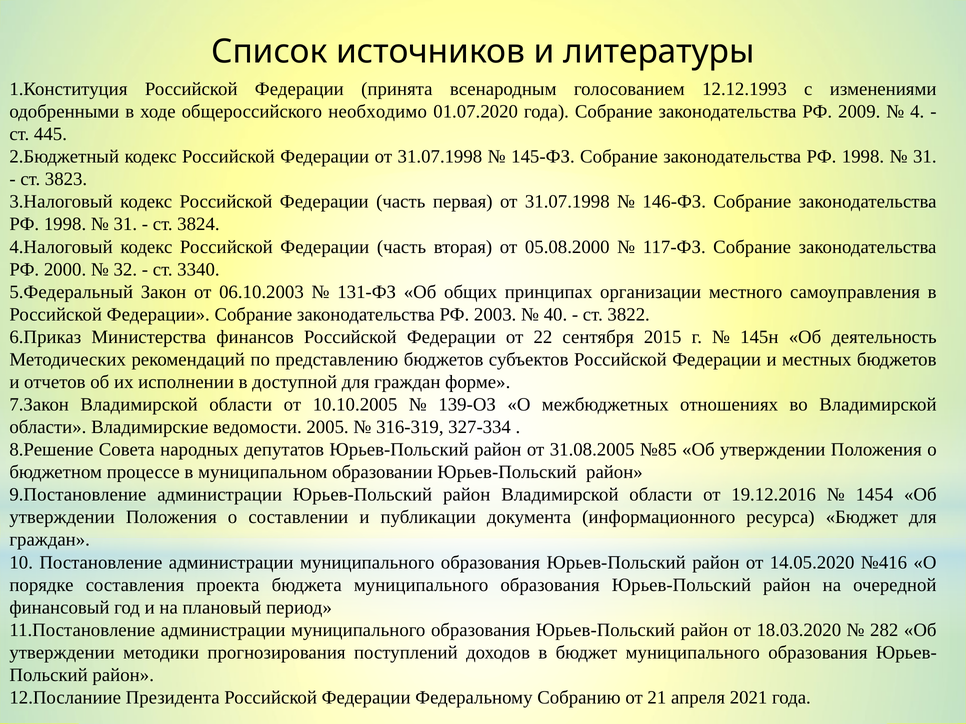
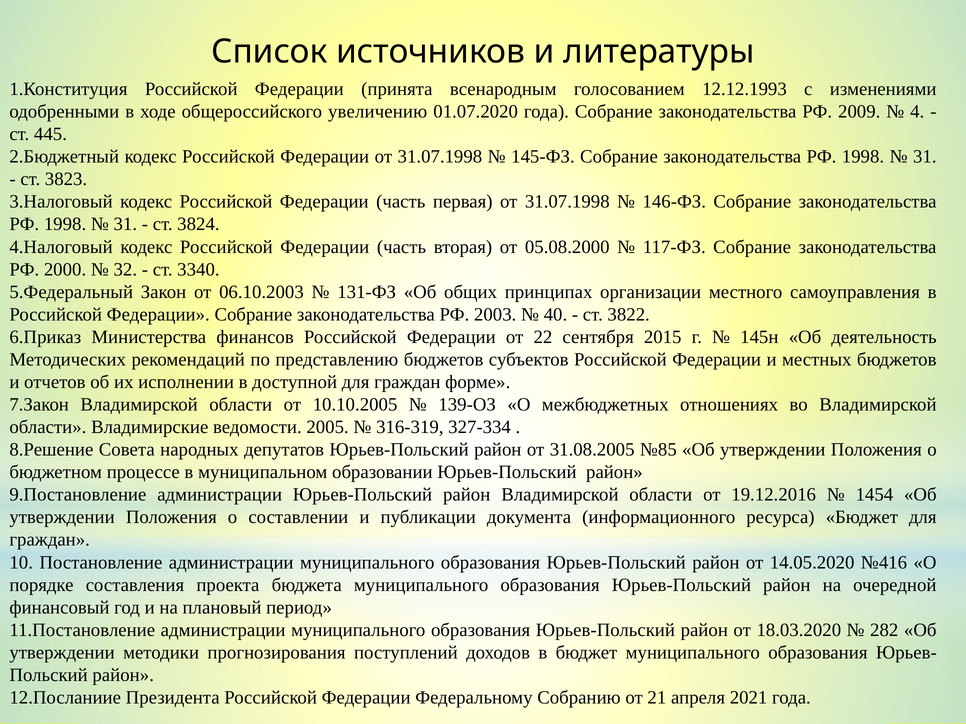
необходимо: необходимо -> увеличению
